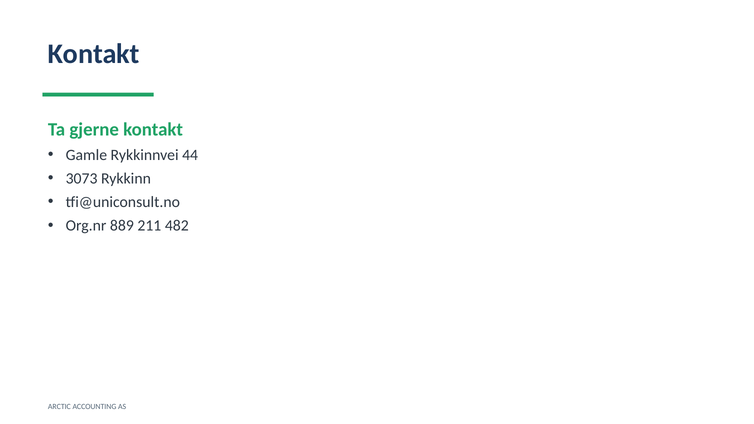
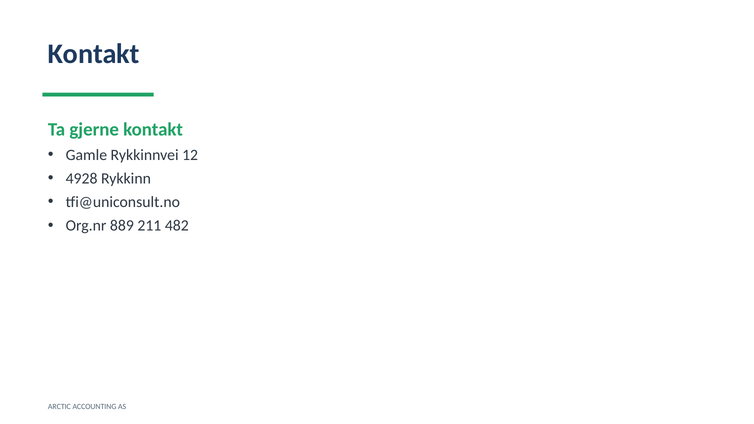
44: 44 -> 12
3073: 3073 -> 4928
